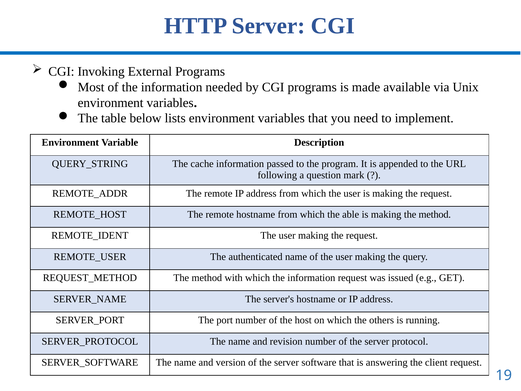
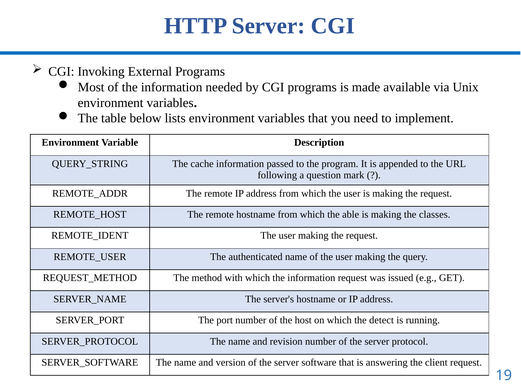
making the method: method -> classes
others: others -> detect
